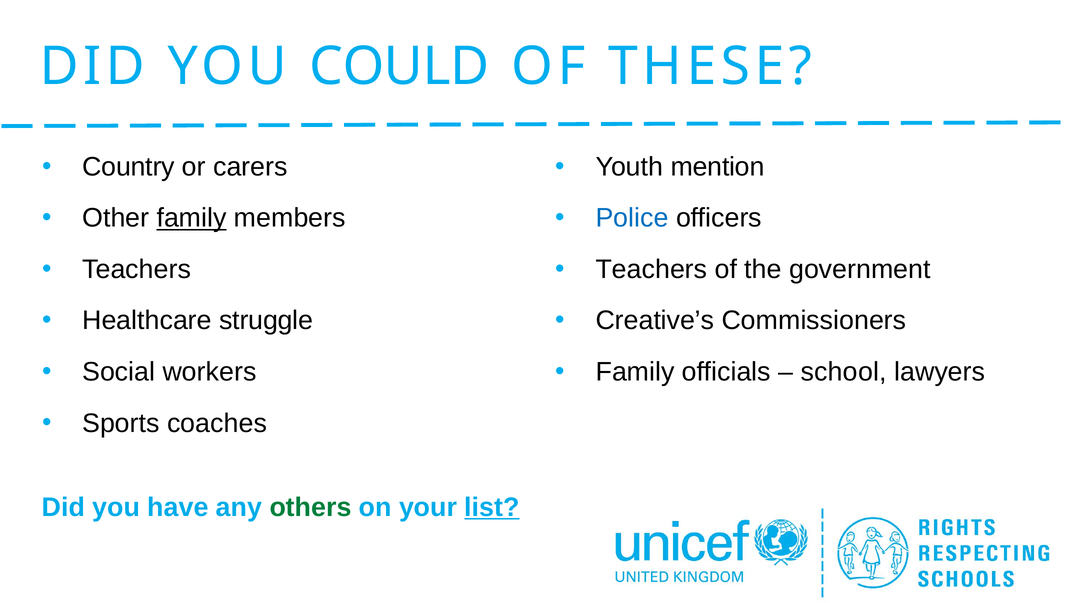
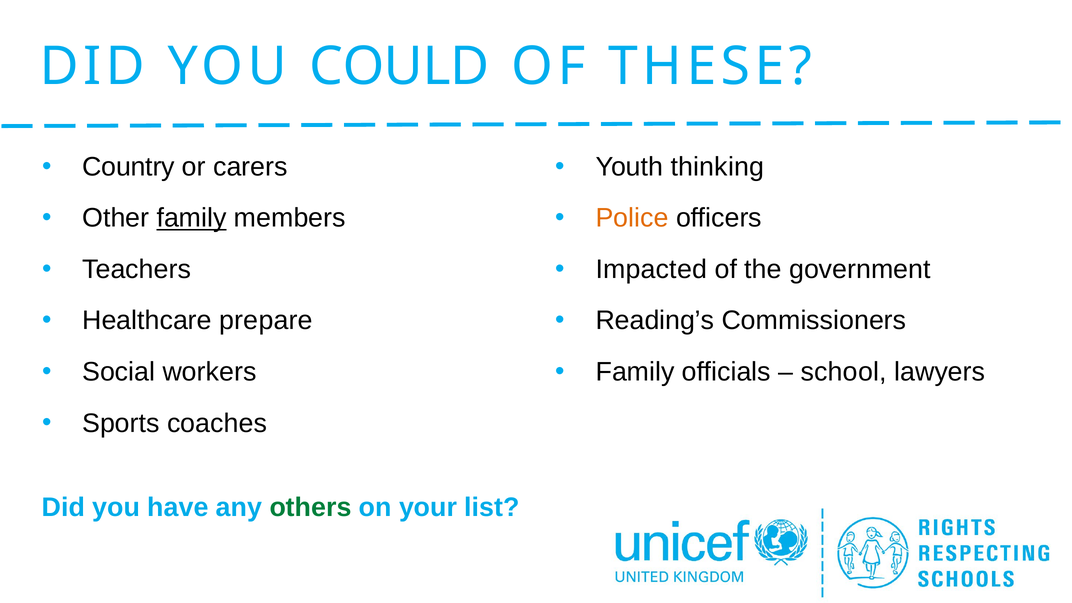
mention: mention -> thinking
Police colour: blue -> orange
Teachers at (651, 269): Teachers -> Impacted
Creative’s: Creative’s -> Reading’s
struggle: struggle -> prepare
list underline: present -> none
